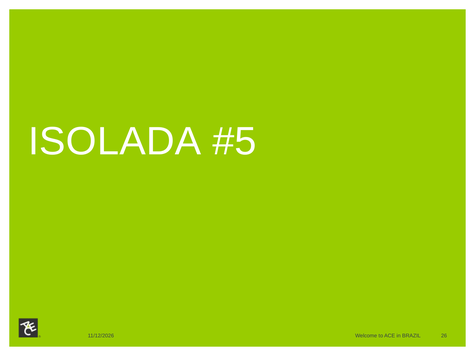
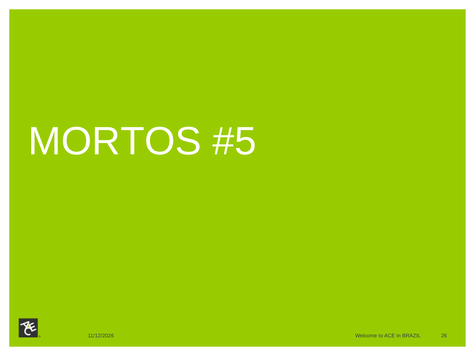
ISOLADA: ISOLADA -> MORTOS
